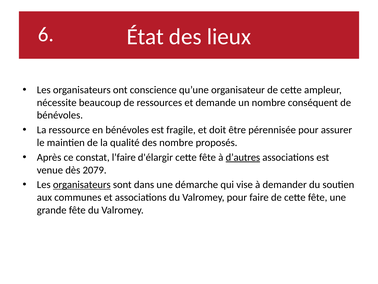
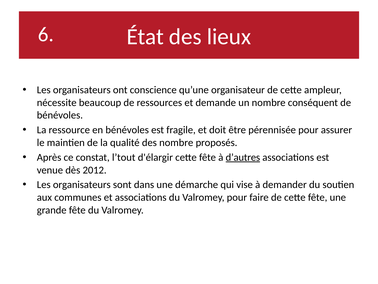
l’faire: l’faire -> l’tout
2079: 2079 -> 2012
organisateurs at (82, 184) underline: present -> none
